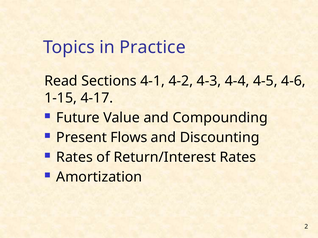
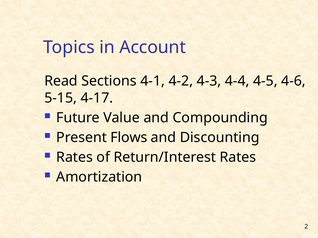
Practice: Practice -> Account
1-15: 1-15 -> 5-15
